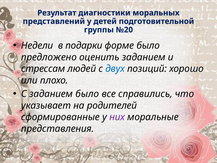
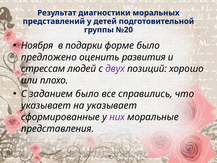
Недели: Недели -> Ноября
оценить заданием: заданием -> развития
двух colour: blue -> purple
на родителей: родителей -> указывает
